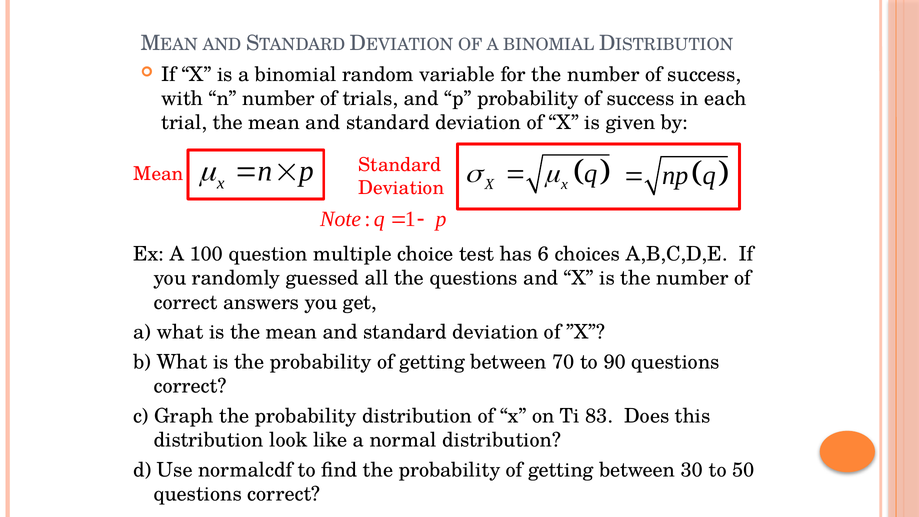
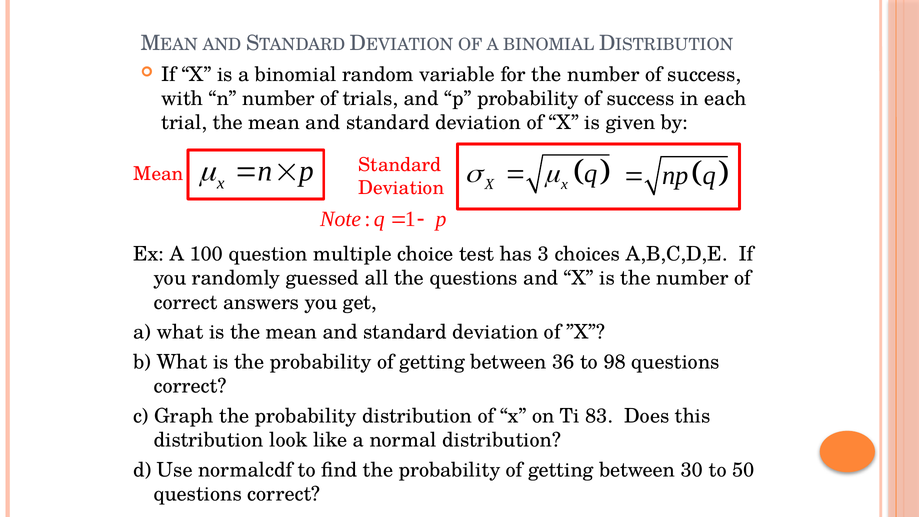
6: 6 -> 3
70: 70 -> 36
90: 90 -> 98
